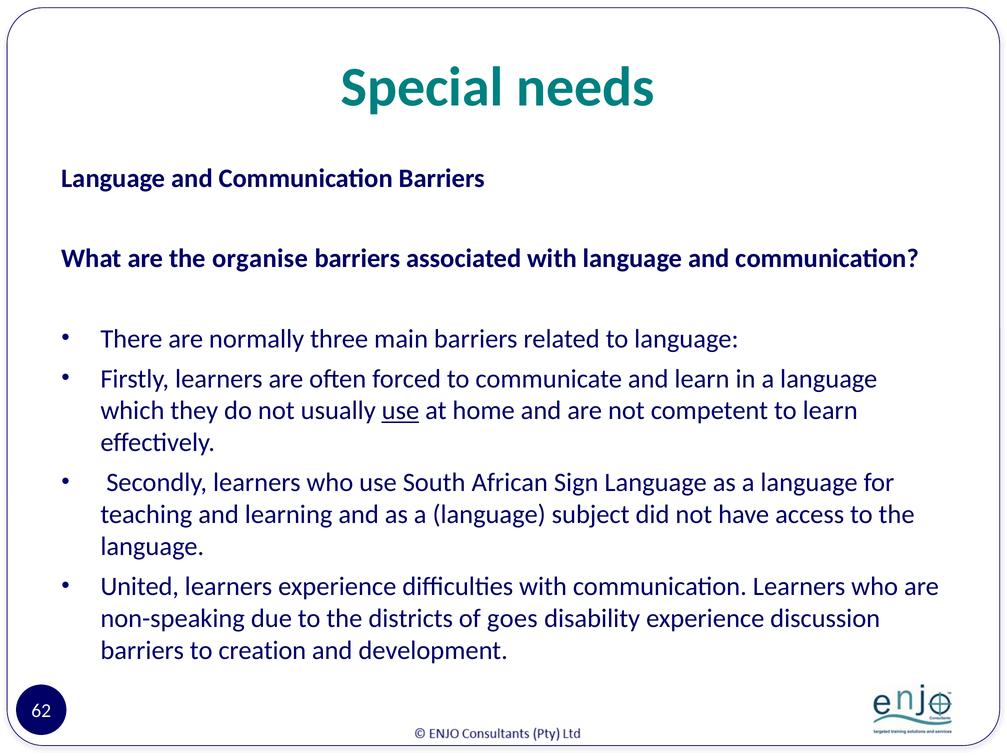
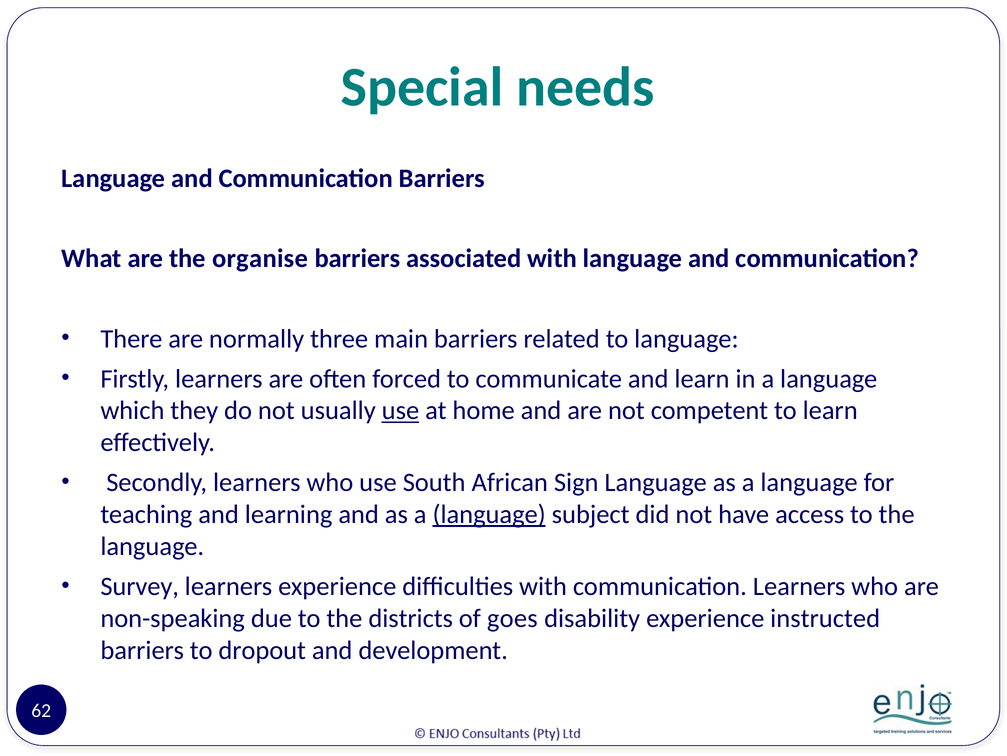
language at (489, 514) underline: none -> present
United: United -> Survey
discussion: discussion -> instructed
creation: creation -> dropout
